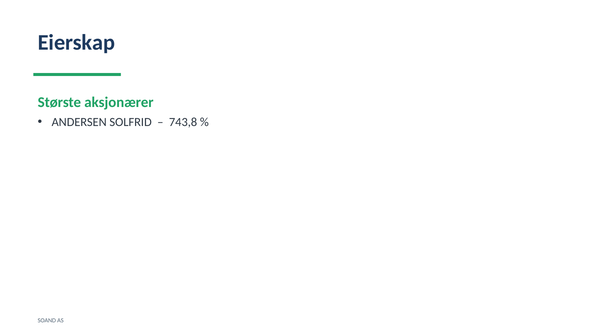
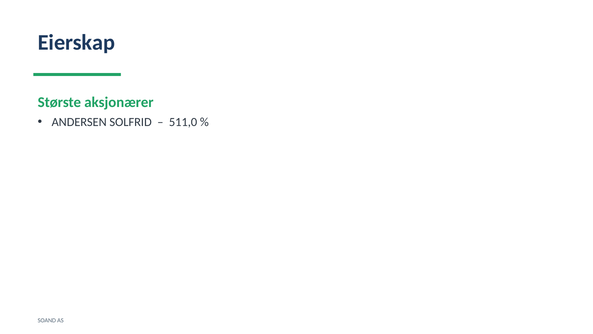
743,8: 743,8 -> 511,0
